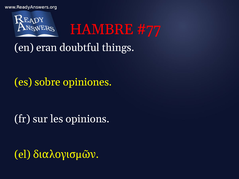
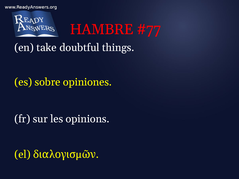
eran: eran -> take
